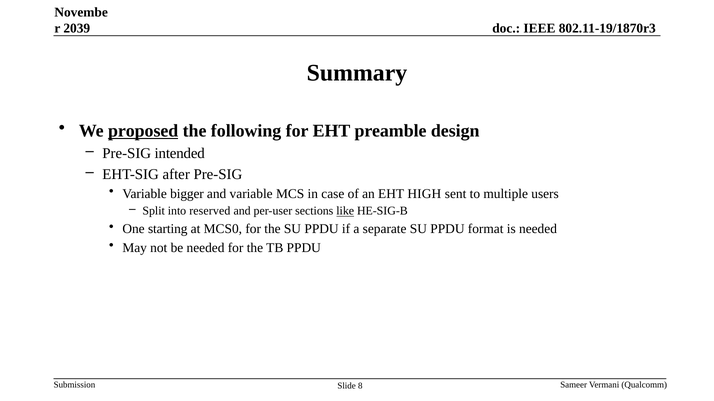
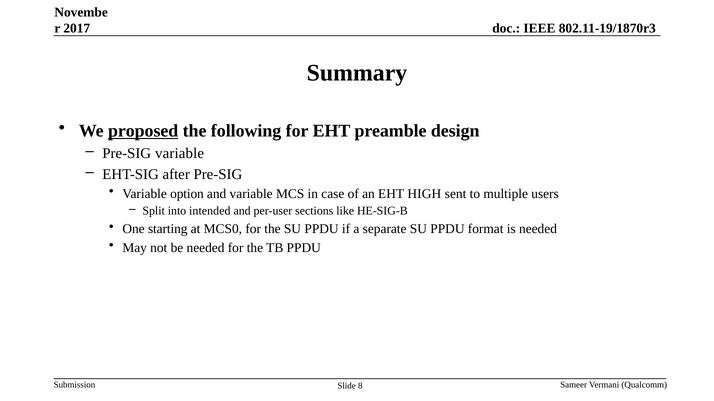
2039: 2039 -> 2017
Pre-SIG intended: intended -> variable
bigger: bigger -> option
reserved: reserved -> intended
like underline: present -> none
